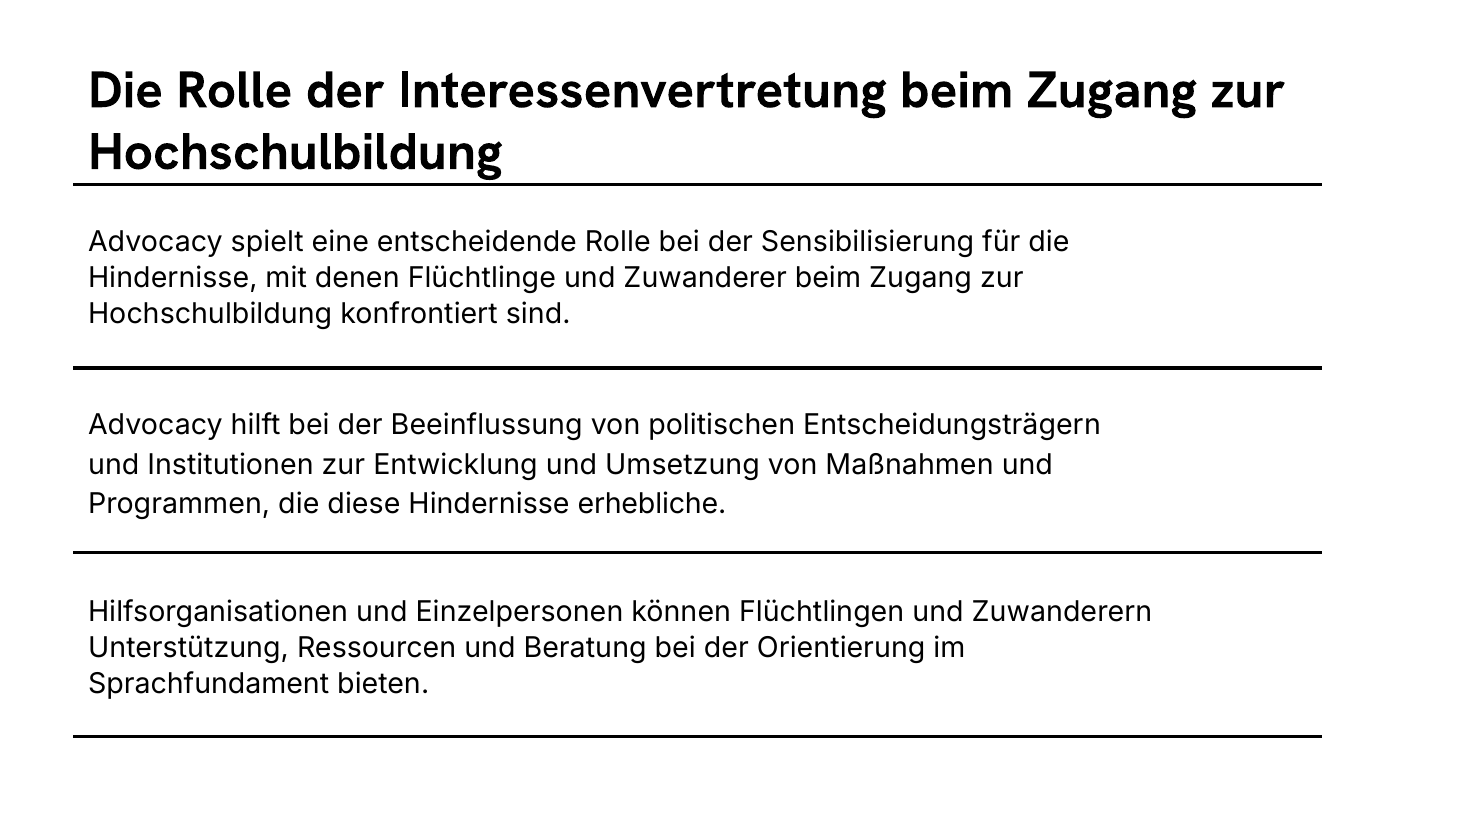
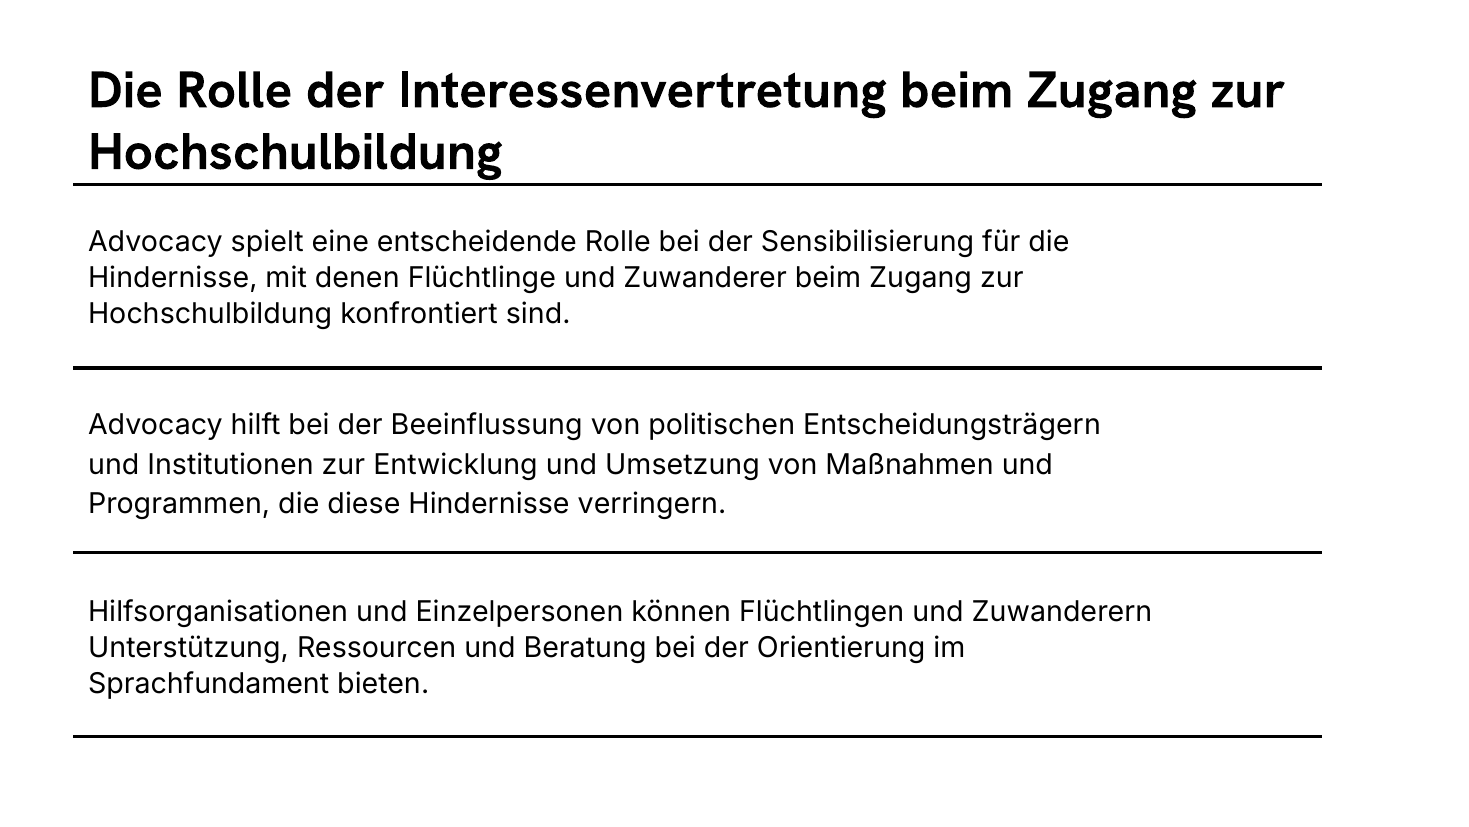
erhebliche: erhebliche -> verringern
